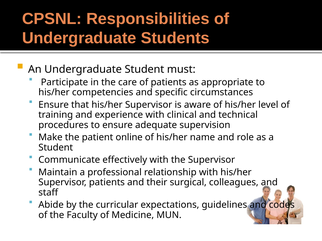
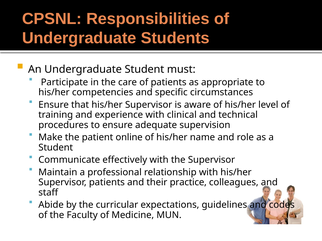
surgical: surgical -> practice
